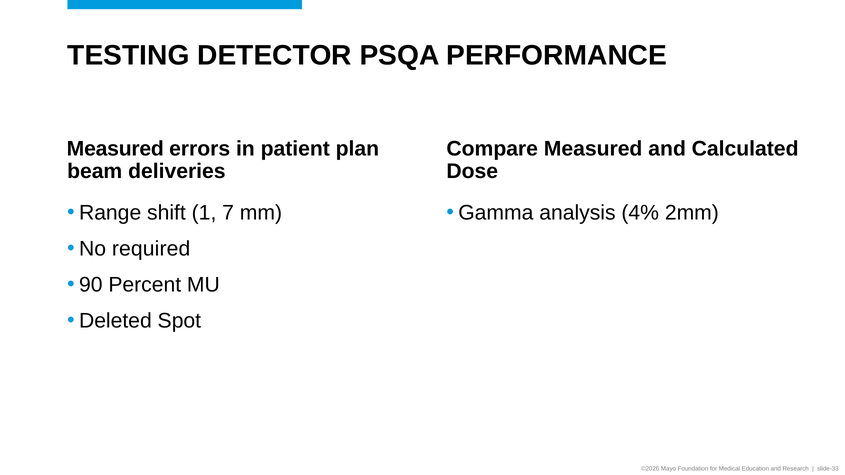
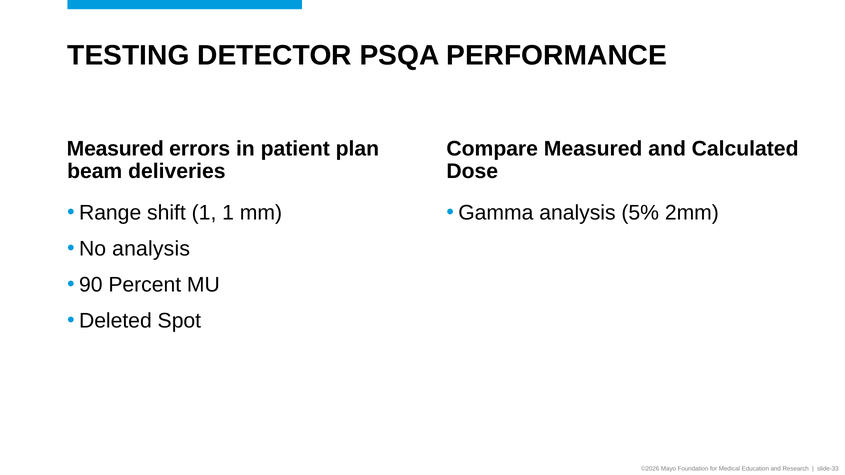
1 7: 7 -> 1
4%: 4% -> 5%
No required: required -> analysis
